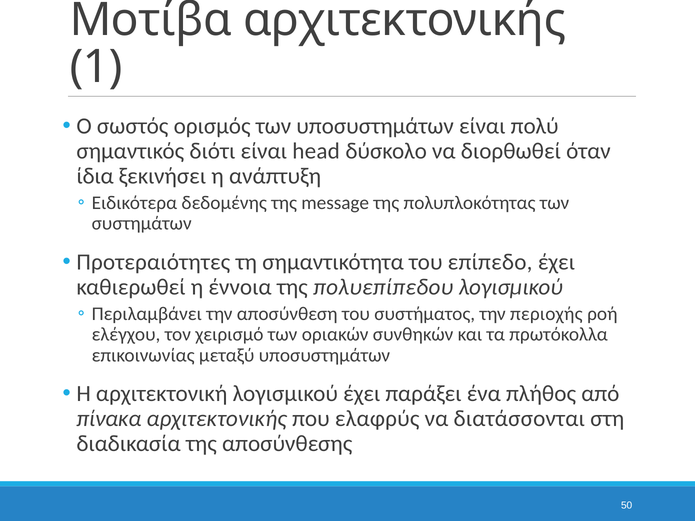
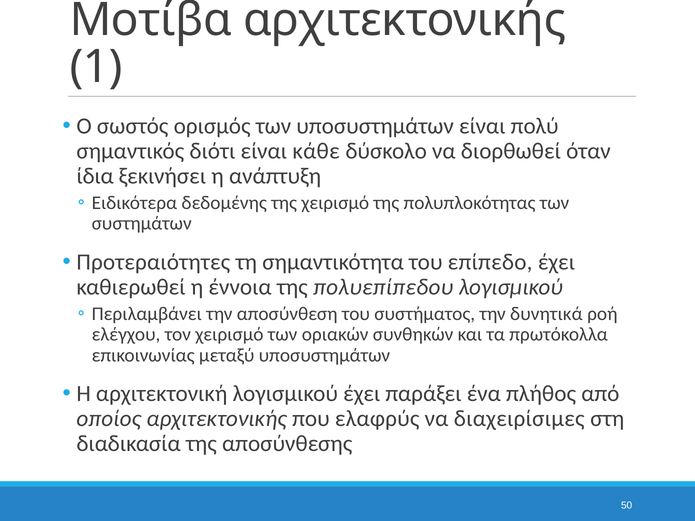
head: head -> κάθε
της message: message -> χειρισμό
περιοχής: περιοχής -> δυνητικά
πίνακα: πίνακα -> οποίος
διατάσσονται: διατάσσονται -> διαχειρίσιμες
